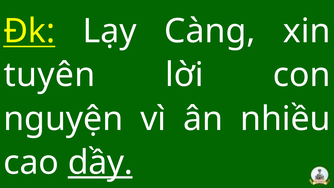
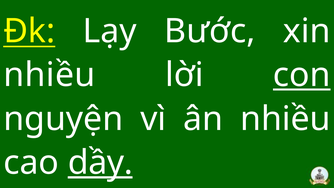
Càng: Càng -> Bước
tuyên at (49, 75): tuyên -> nhiều
con underline: none -> present
